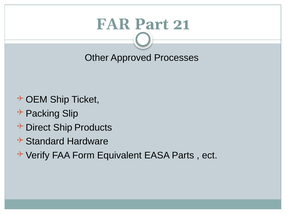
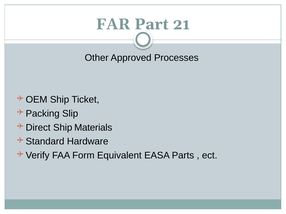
Products: Products -> Materials
